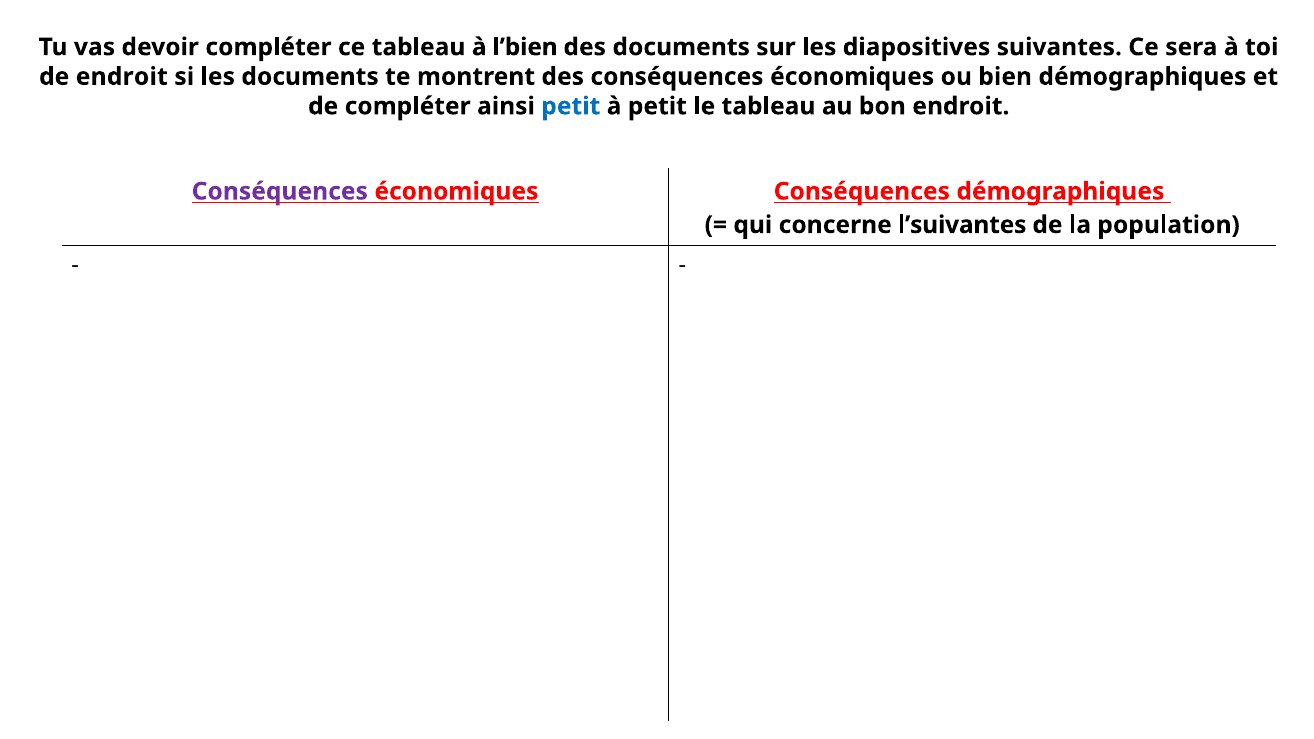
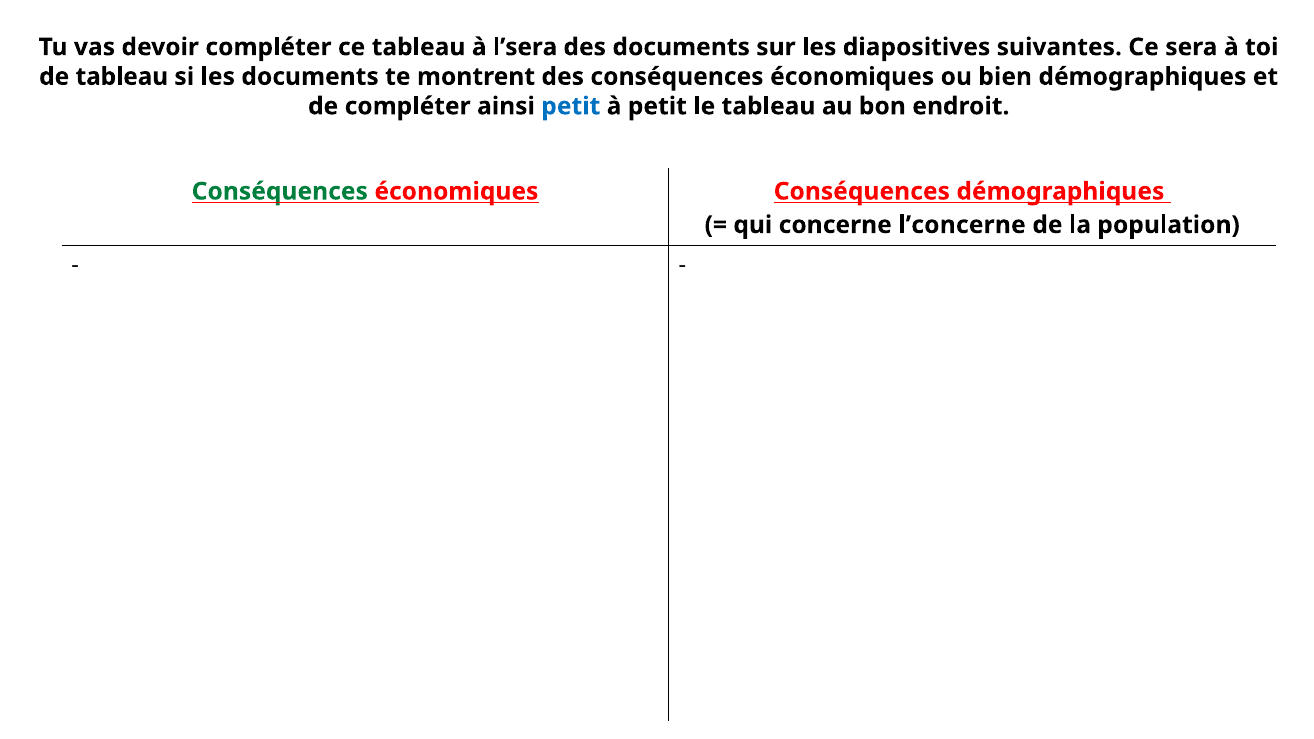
l’bien: l’bien -> l’sera
de endroit: endroit -> tableau
Conséquences at (280, 191) colour: purple -> green
l’suivantes: l’suivantes -> l’concerne
